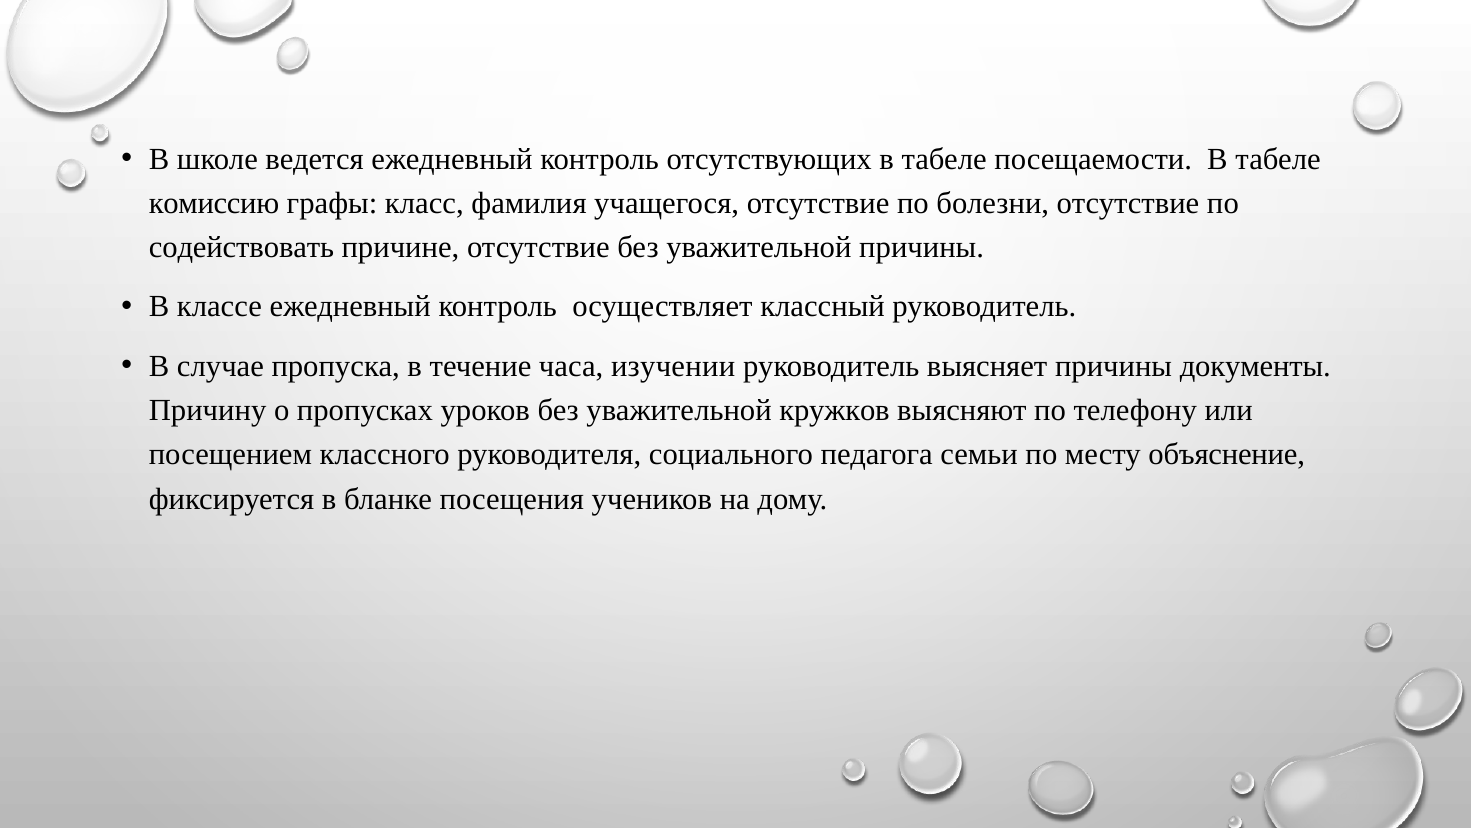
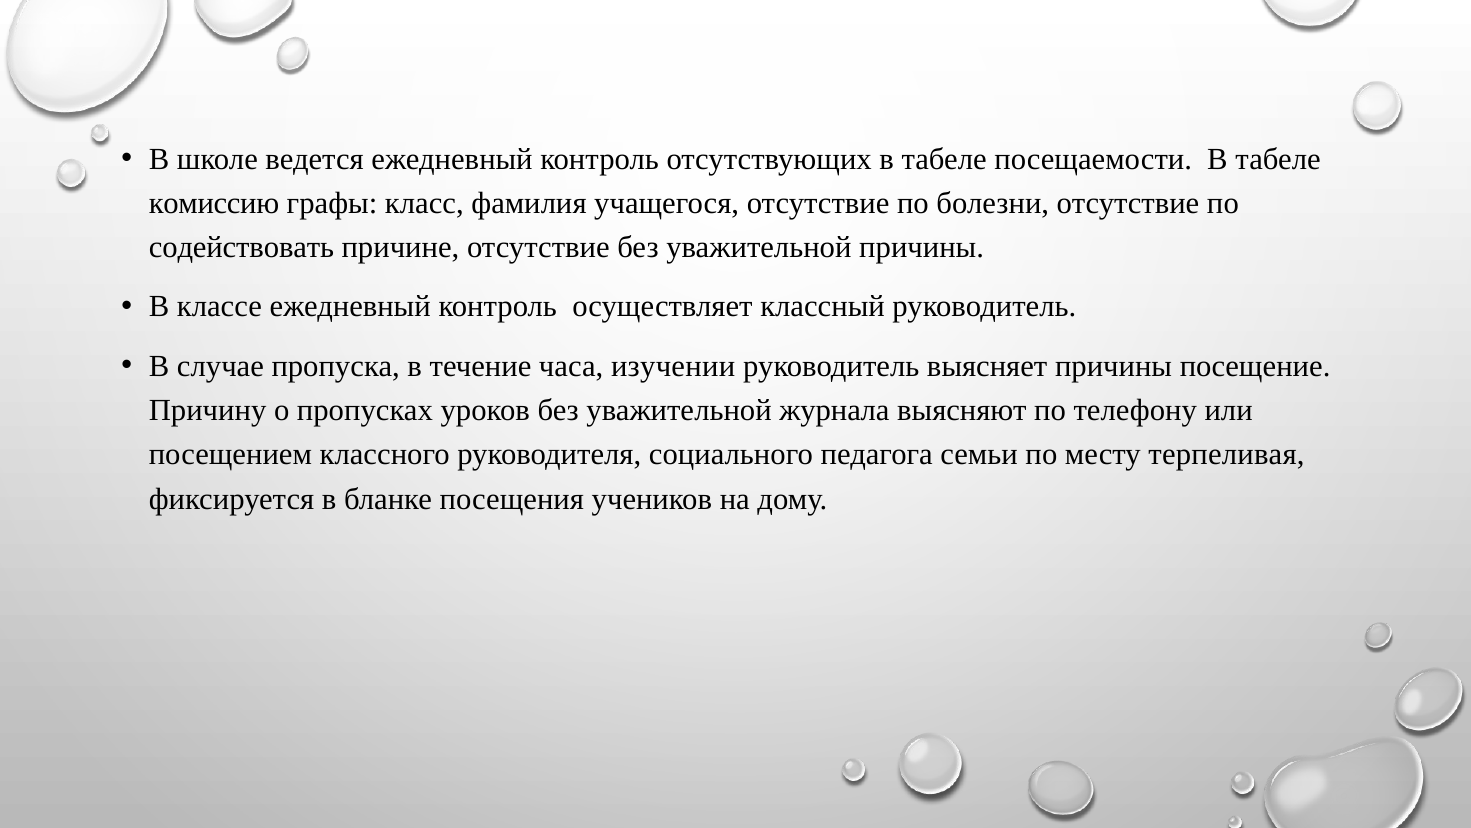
документы: документы -> посещение
кружков: кружков -> журнала
объяснение: объяснение -> терпеливая
